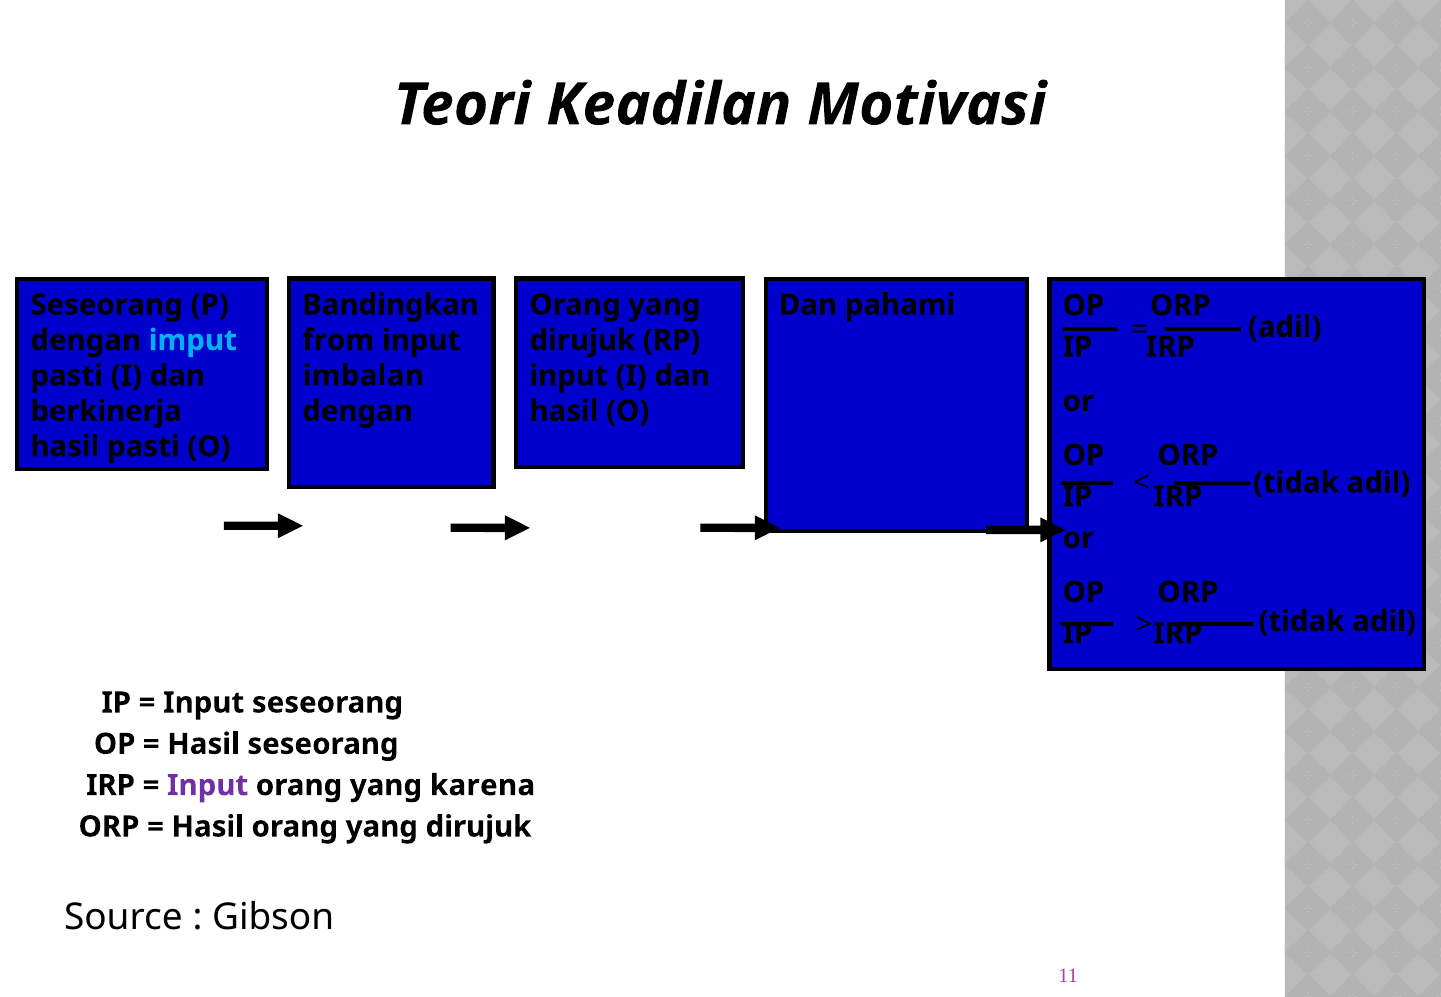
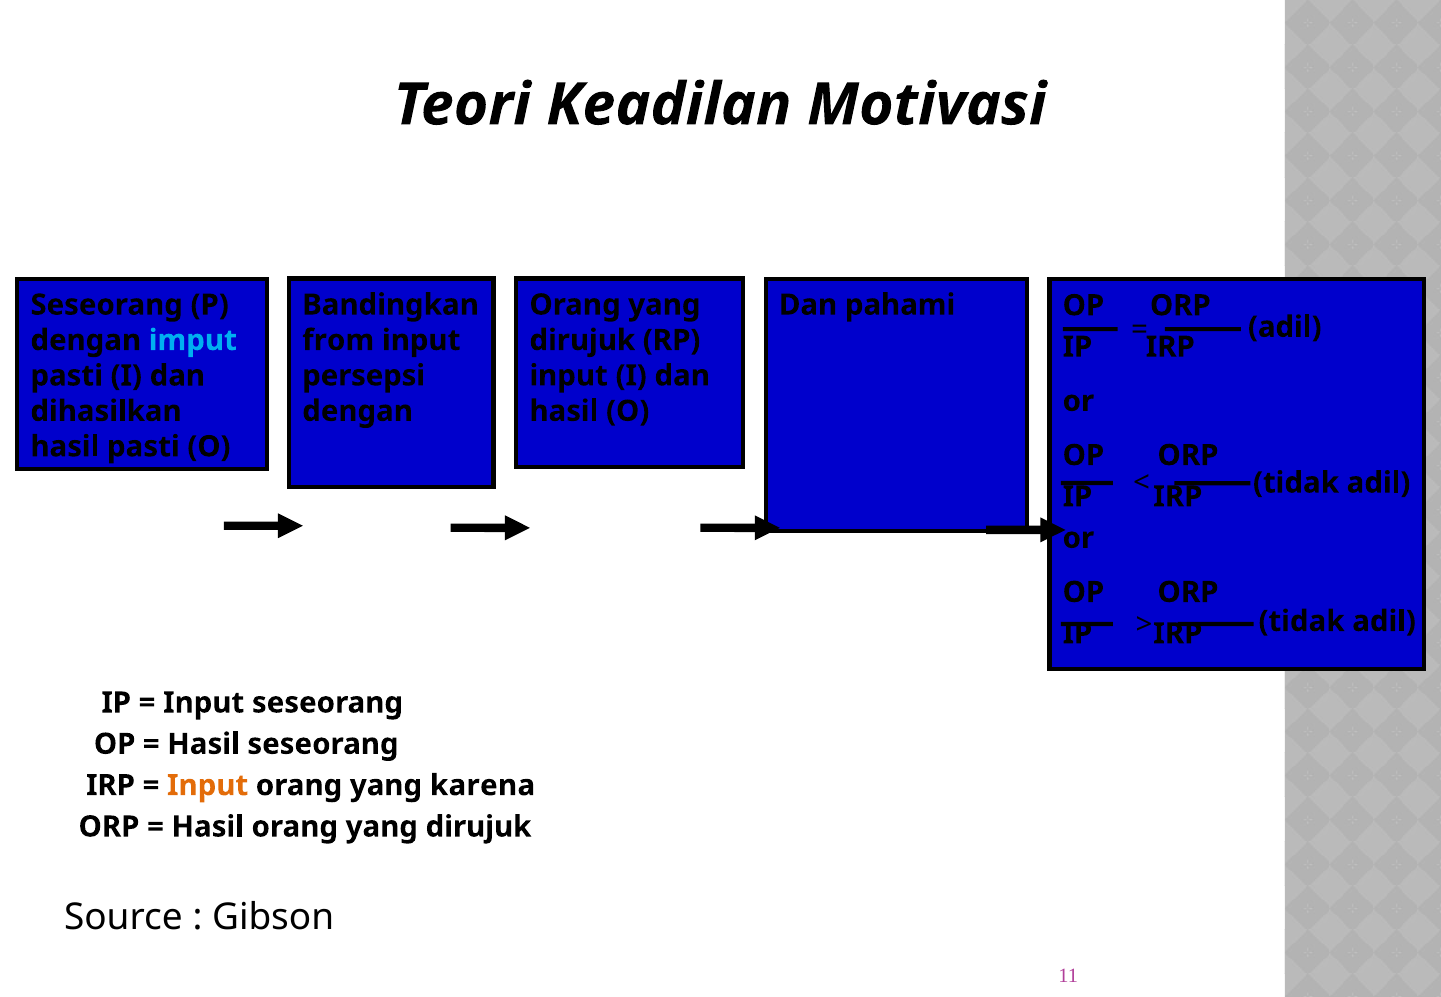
imbalan: imbalan -> persepsi
berkinerja: berkinerja -> dihasilkan
Input at (208, 786) colour: purple -> orange
